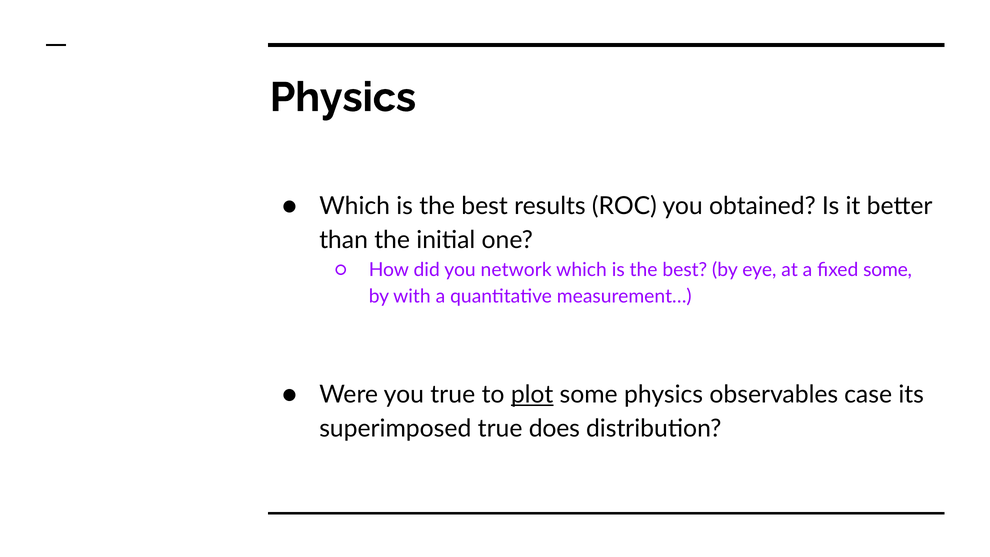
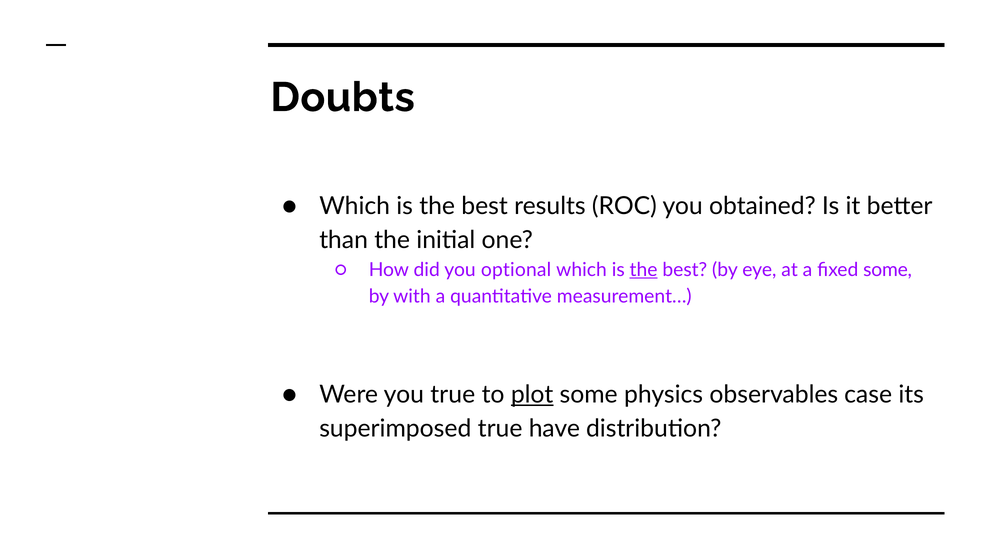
Physics at (343, 97): Physics -> Doubts
network: network -> optional
the at (644, 270) underline: none -> present
does: does -> have
